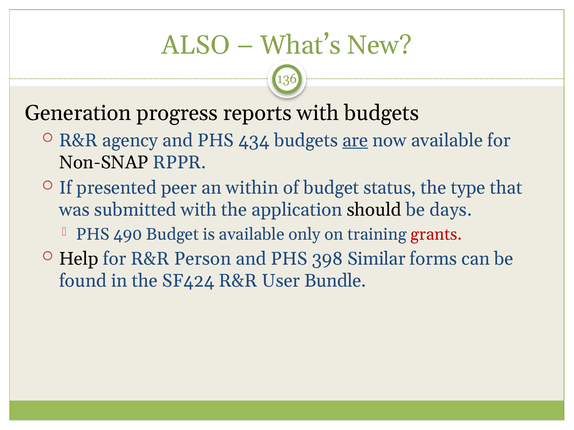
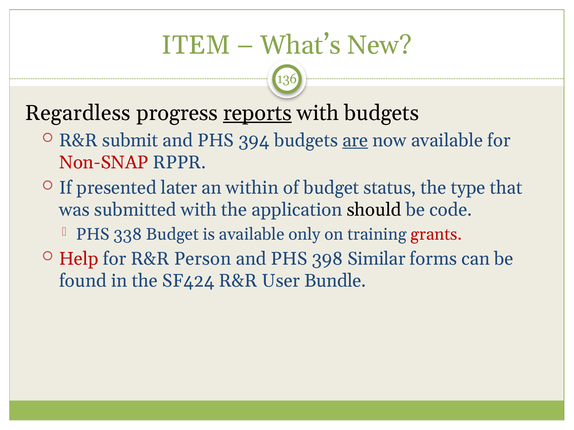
ALSO: ALSO -> ITEM
Generation: Generation -> Regardless
reports underline: none -> present
agency: agency -> submit
434: 434 -> 394
Non-SNAP colour: black -> red
peer: peer -> later
days: days -> code
490: 490 -> 338
Help colour: black -> red
